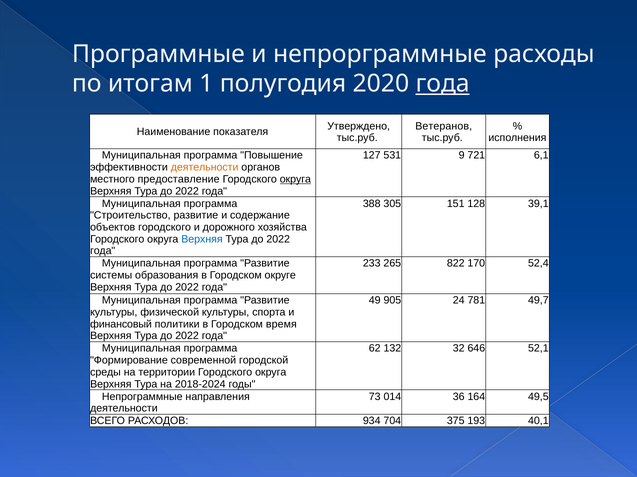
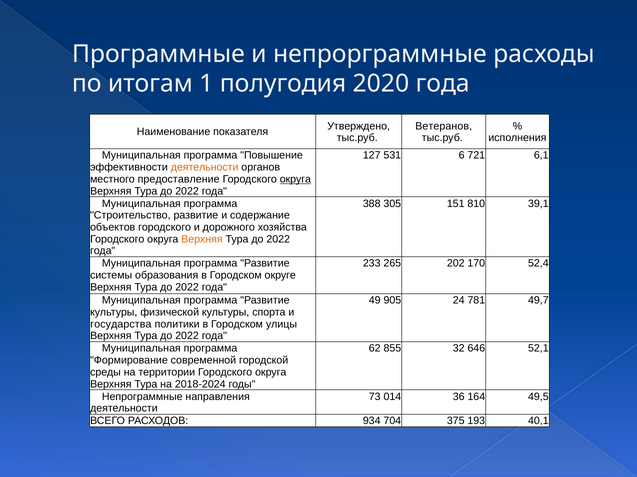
года at (443, 84) underline: present -> none
9: 9 -> 6
128: 128 -> 810
Верхняя at (202, 239) colour: blue -> orange
822: 822 -> 202
финансовый: финансовый -> государства
время: время -> улицы
132: 132 -> 855
